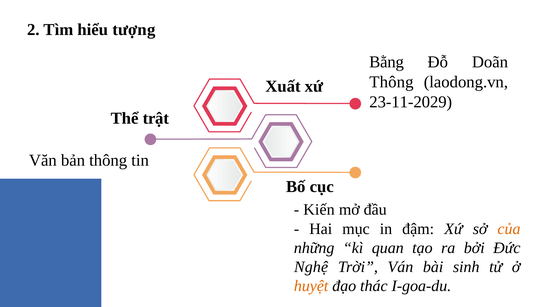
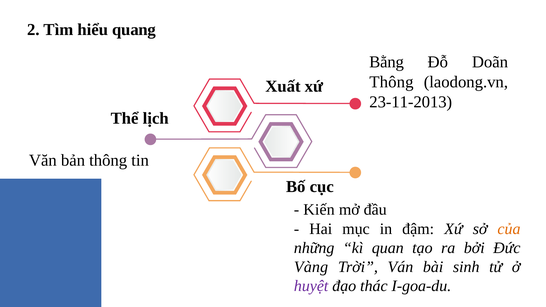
tượng: tượng -> quang
23-11-2029: 23-11-2029 -> 23-11-2013
trật: trật -> lịch
Nghệ: Nghệ -> Vàng
huyệt colour: orange -> purple
